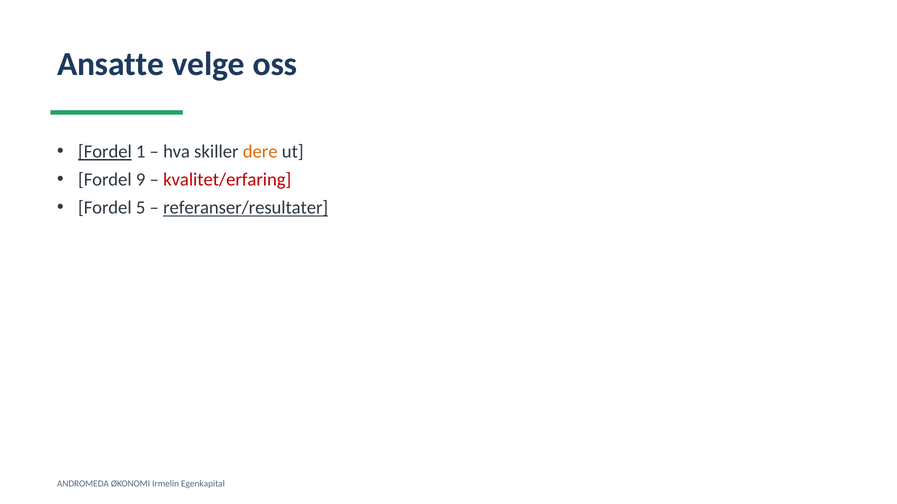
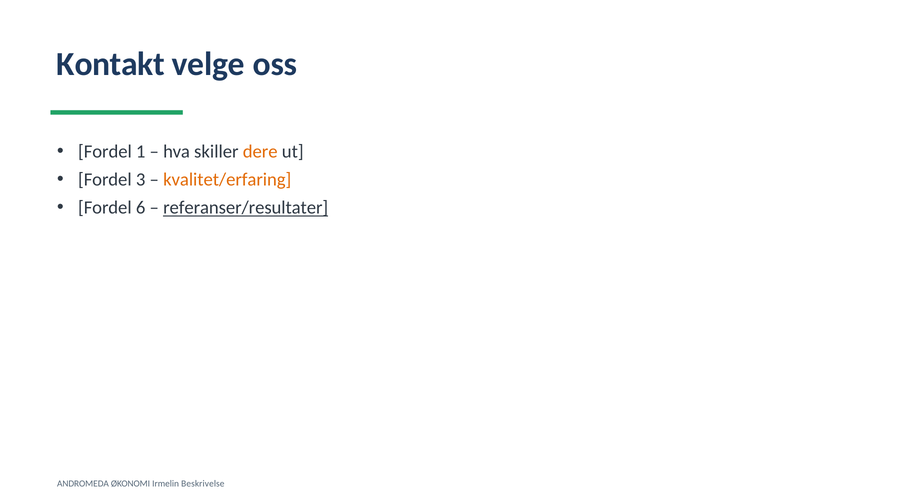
Ansatte: Ansatte -> Kontakt
Fordel at (105, 152) underline: present -> none
9: 9 -> 3
kvalitet/erfaring colour: red -> orange
5: 5 -> 6
Egenkapital: Egenkapital -> Beskrivelse
